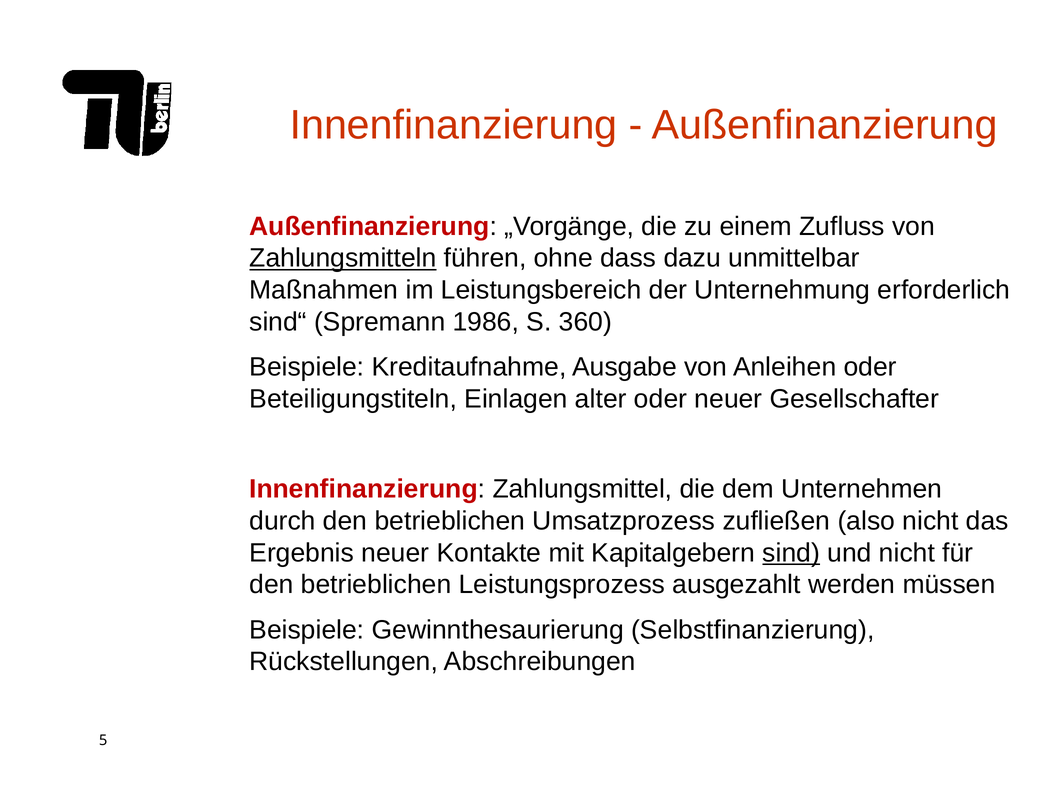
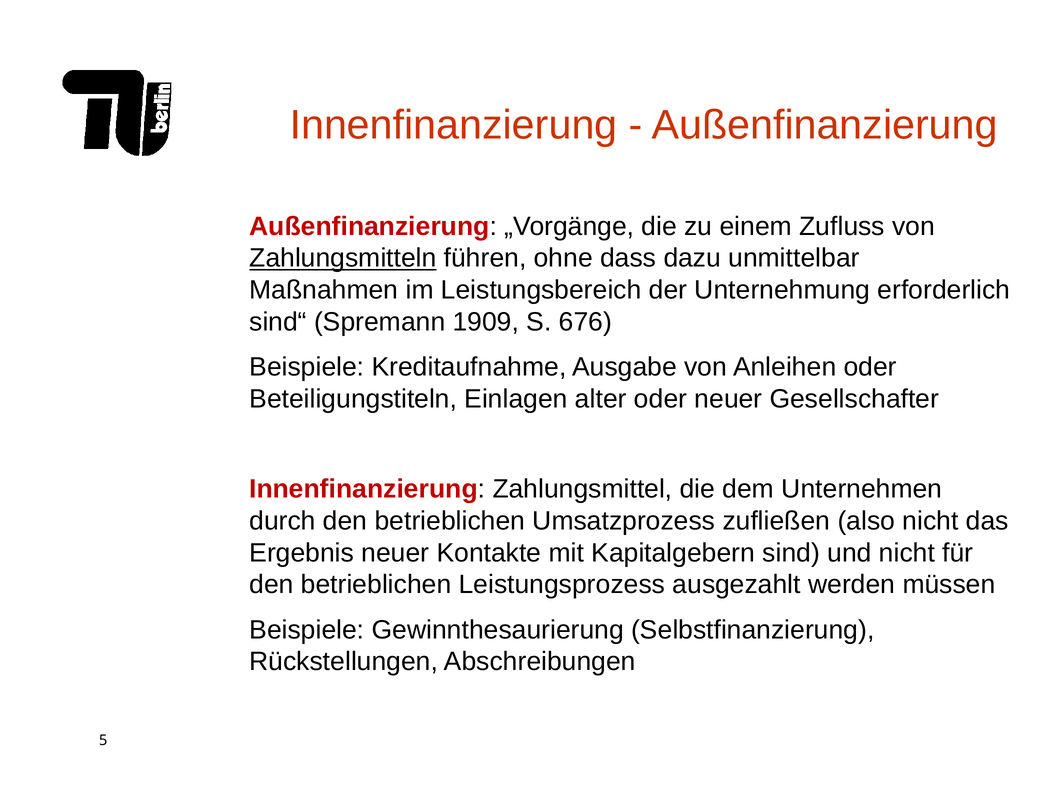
1986: 1986 -> 1909
360: 360 -> 676
sind underline: present -> none
